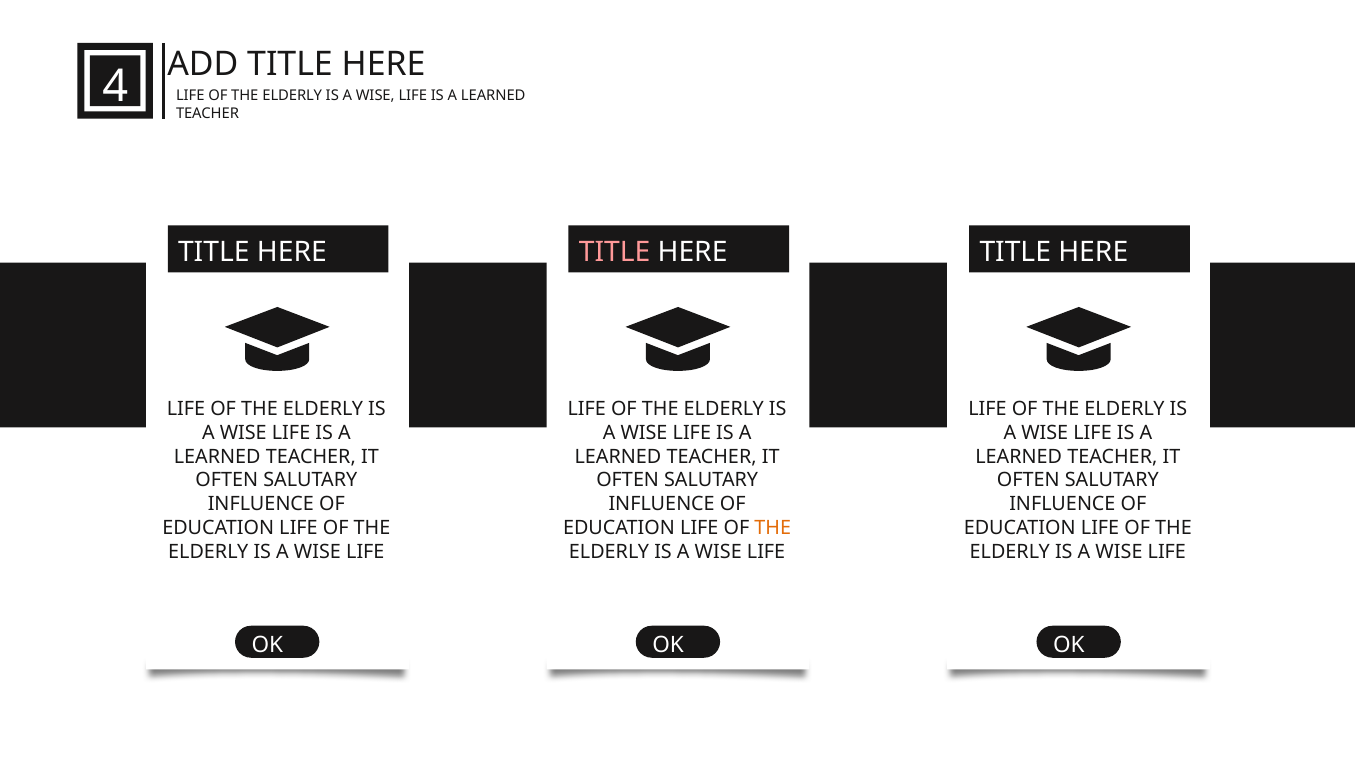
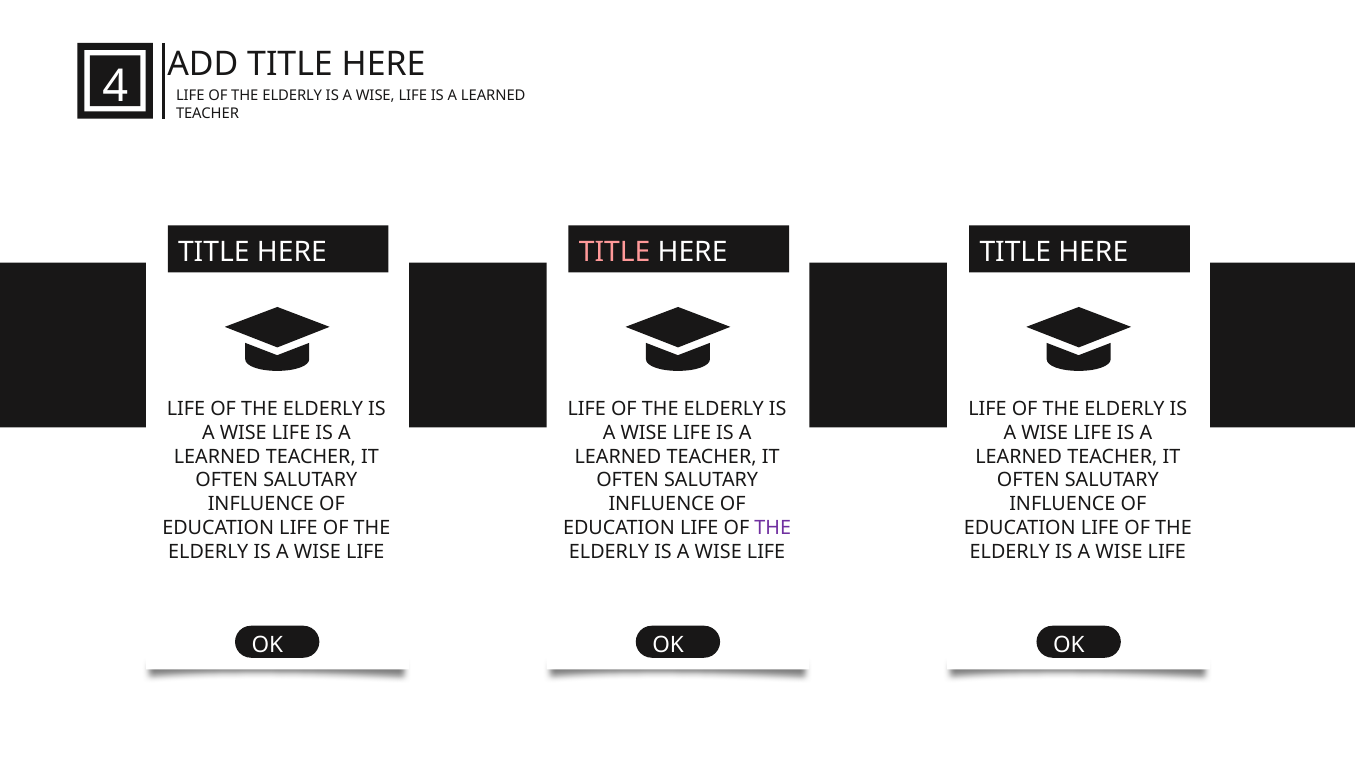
THE at (773, 528) colour: orange -> purple
